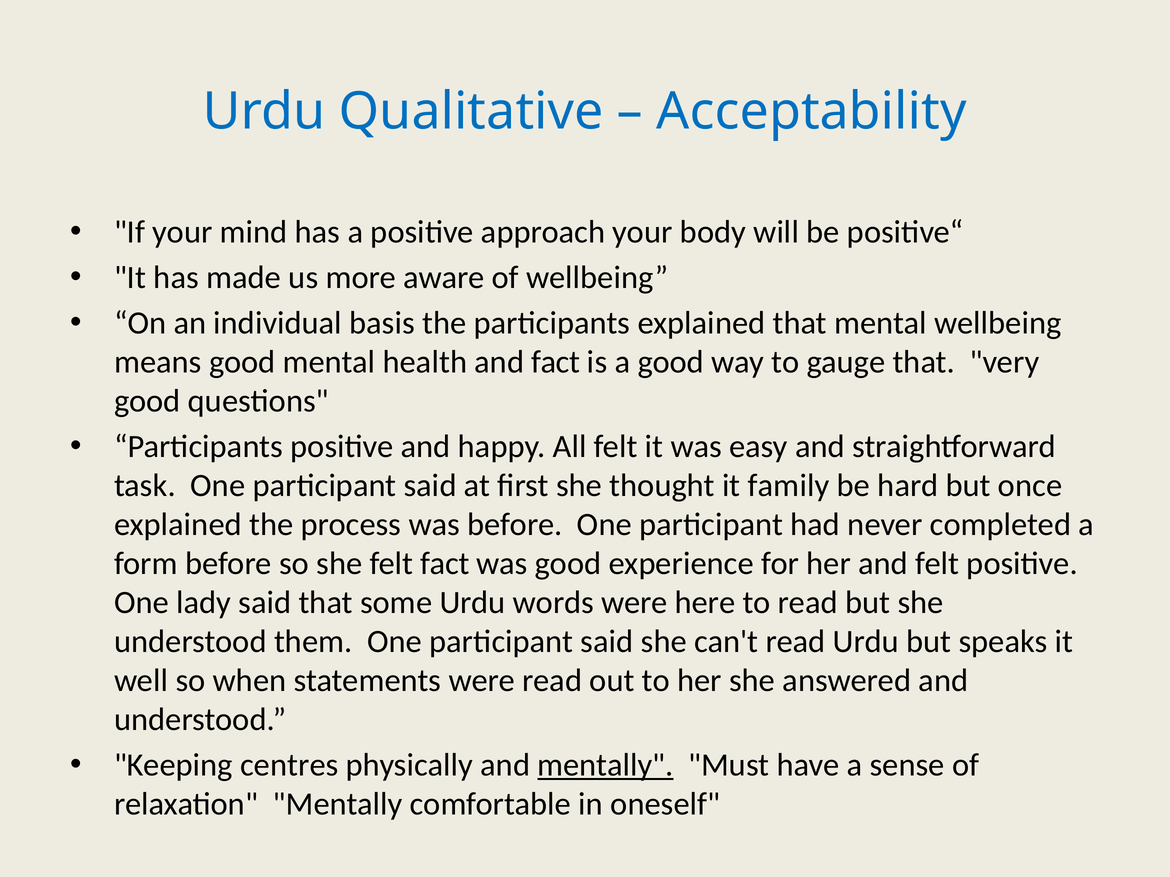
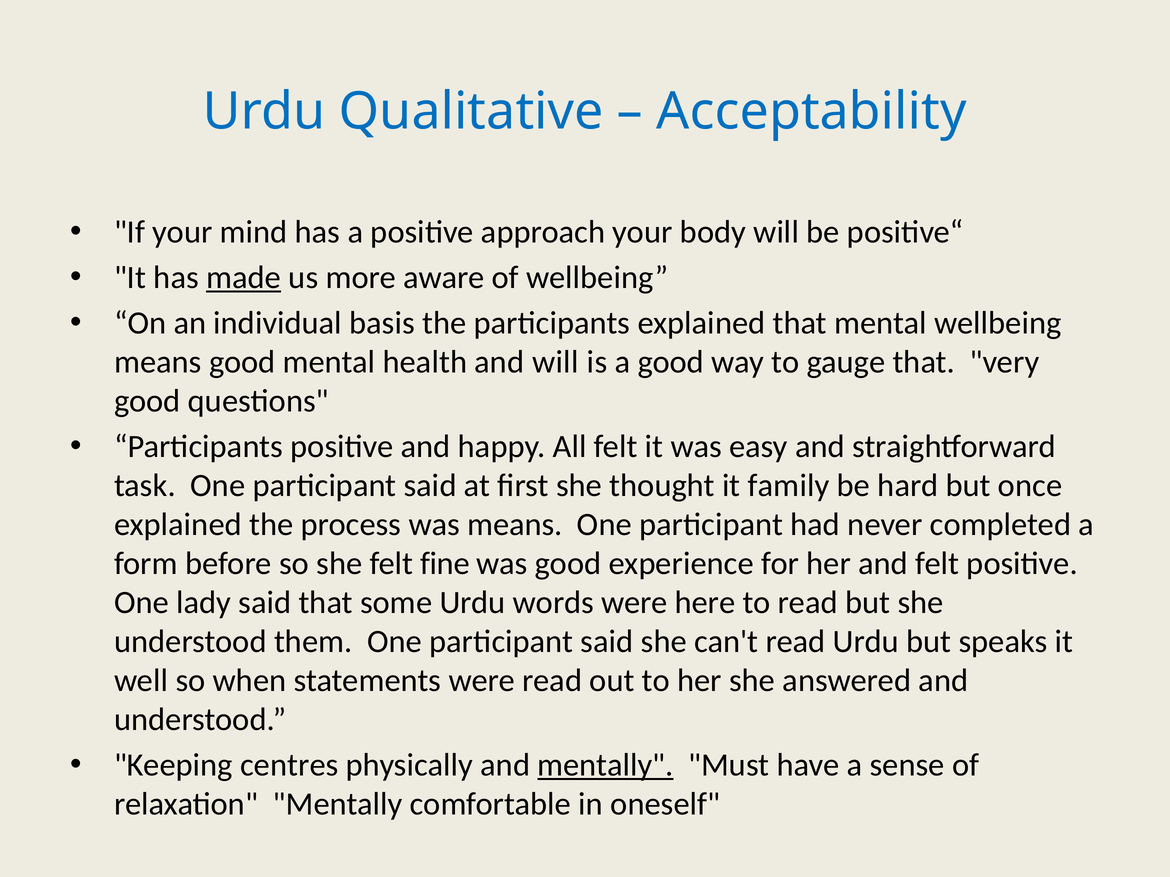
made underline: none -> present
and fact: fact -> will
was before: before -> means
felt fact: fact -> fine
